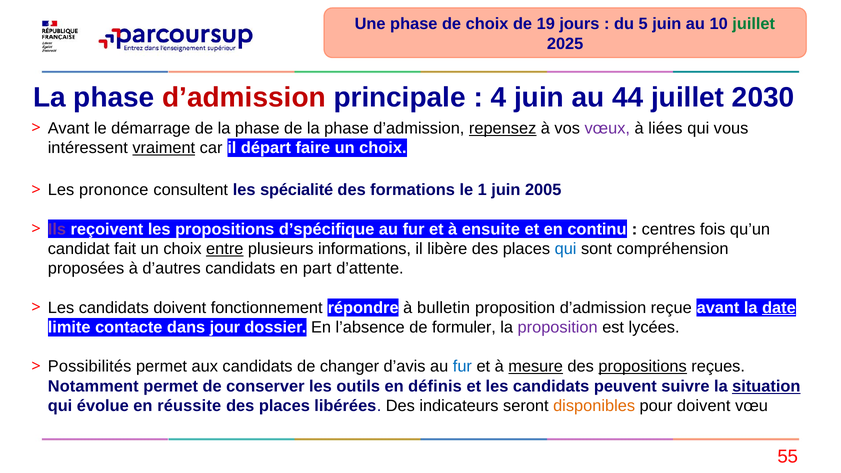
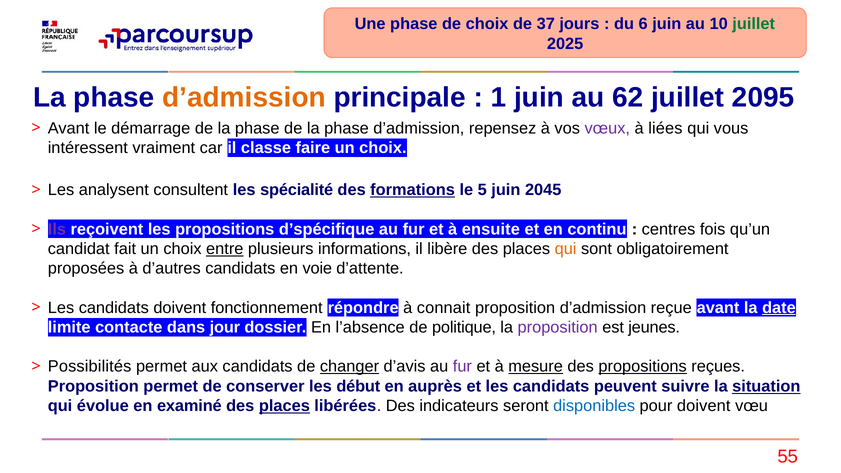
19: 19 -> 37
5: 5 -> 6
d’admission at (244, 98) colour: red -> orange
4: 4 -> 1
44: 44 -> 62
2030: 2030 -> 2095
repensez underline: present -> none
vraiment underline: present -> none
départ: départ -> classe
prononce: prononce -> analysent
formations underline: none -> present
1: 1 -> 5
2005: 2005 -> 2045
qui at (566, 249) colour: blue -> orange
compréhension: compréhension -> obligatoirement
part: part -> voie
bulletin: bulletin -> connait
formuler: formuler -> politique
lycées: lycées -> jeunes
changer underline: none -> present
fur at (462, 367) colour: blue -> purple
Notamment at (93, 386): Notamment -> Proposition
outils: outils -> début
définis: définis -> auprès
réussite: réussite -> examiné
places at (284, 406) underline: none -> present
disponibles colour: orange -> blue
